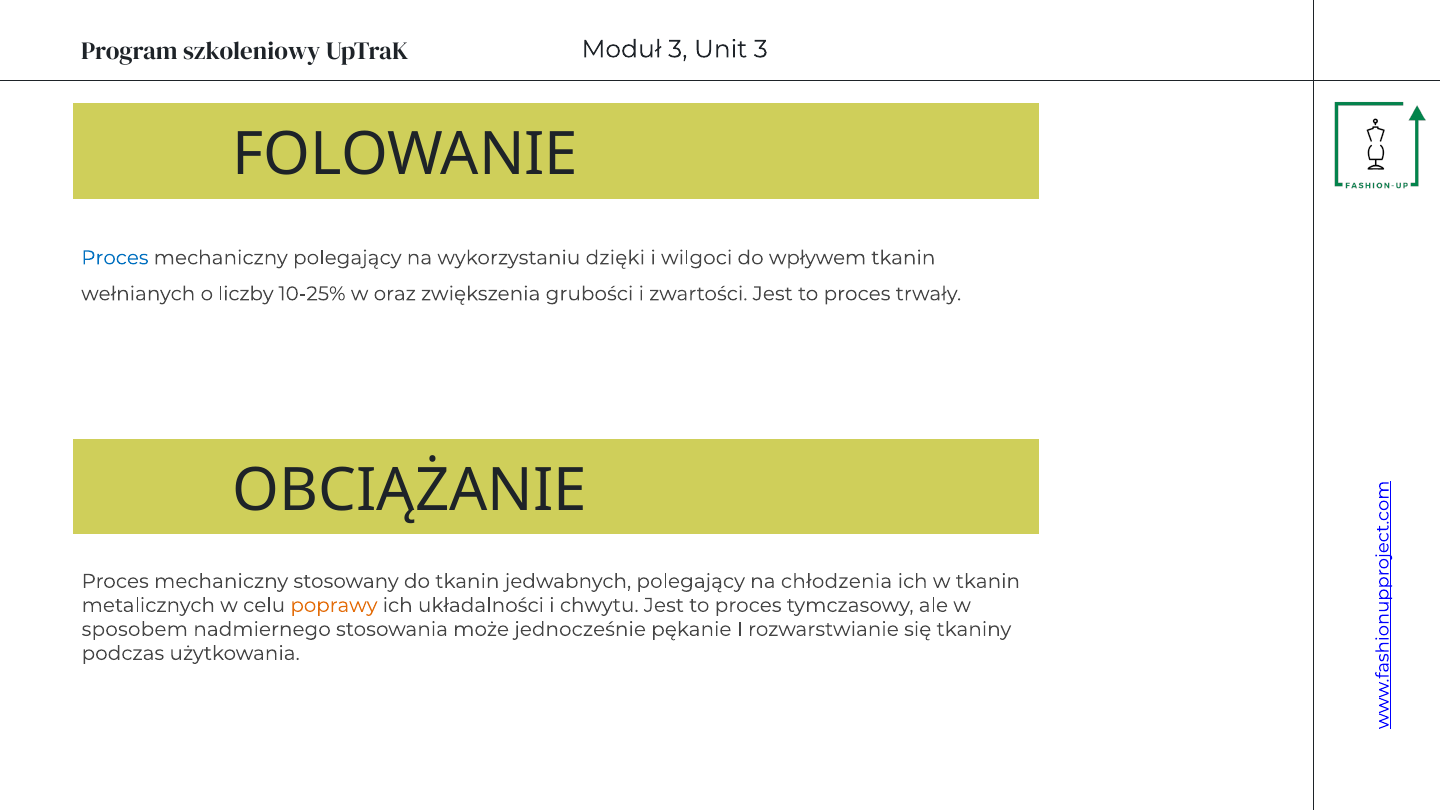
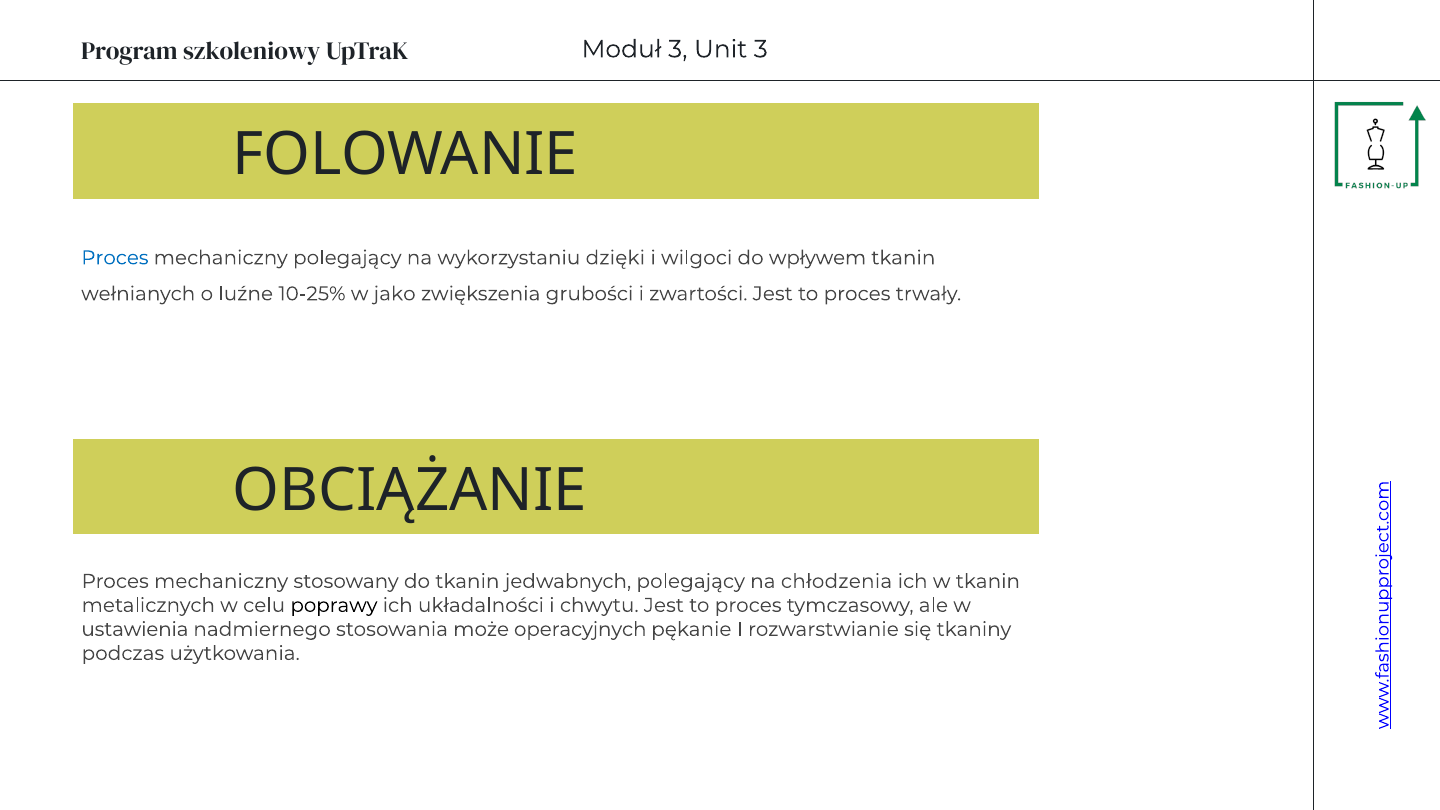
liczby: liczby -> luźne
oraz: oraz -> jako
poprawy colour: orange -> black
sposobem: sposobem -> ustawienia
jednocześnie: jednocześnie -> operacyjnych
